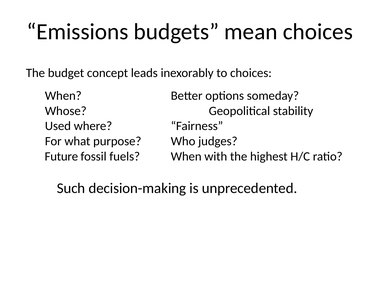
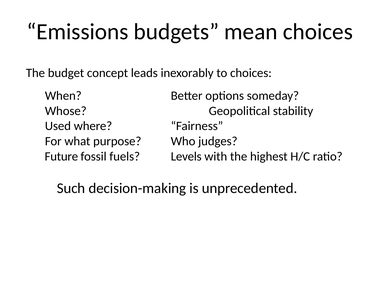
fuels When: When -> Levels
